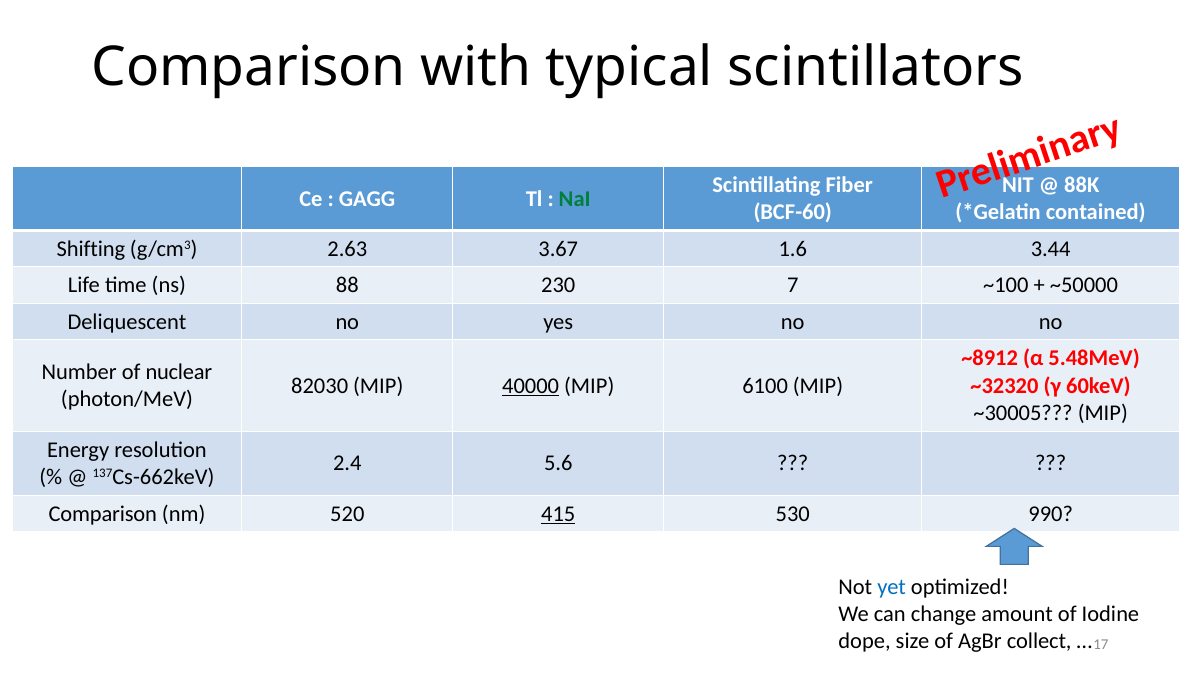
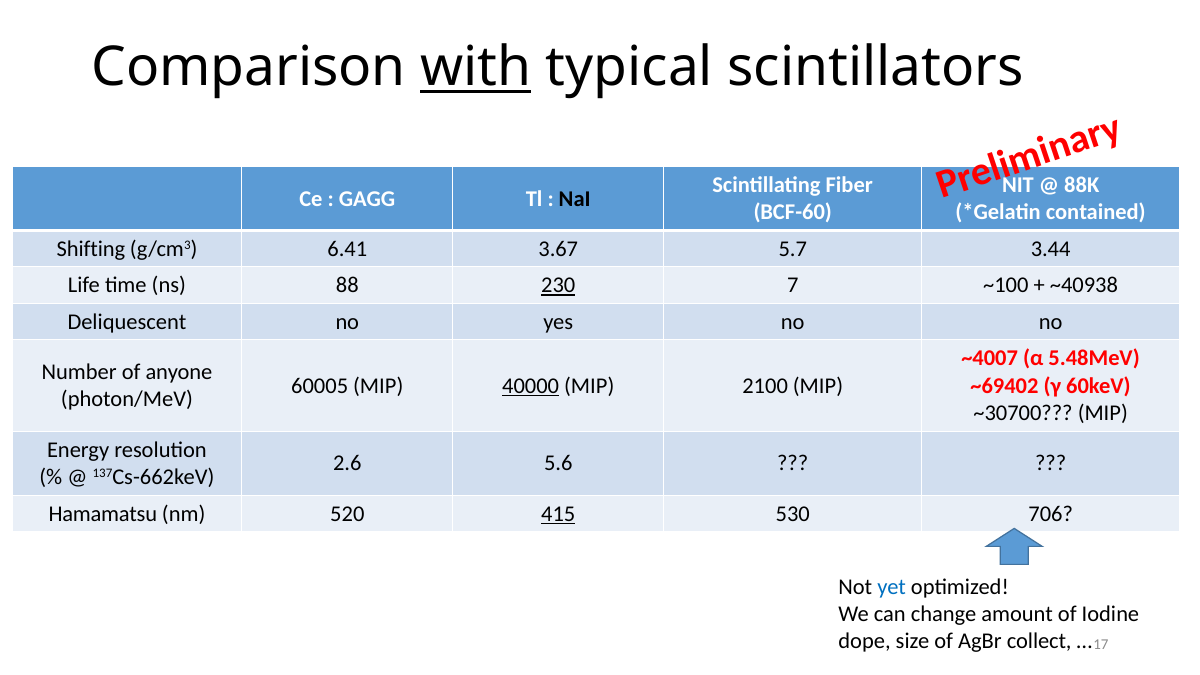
with underline: none -> present
NaI colour: green -> black
2.63: 2.63 -> 6.41
1.6: 1.6 -> 5.7
230 underline: none -> present
~50000: ~50000 -> ~40938
~8912: ~8912 -> ~4007
nuclear: nuclear -> anyone
82030: 82030 -> 60005
6100: 6100 -> 2100
~32320: ~32320 -> ~69402
~30005: ~30005 -> ~30700
2.4: 2.4 -> 2.6
Comparison at (103, 514): Comparison -> Hamamatsu
990: 990 -> 706
